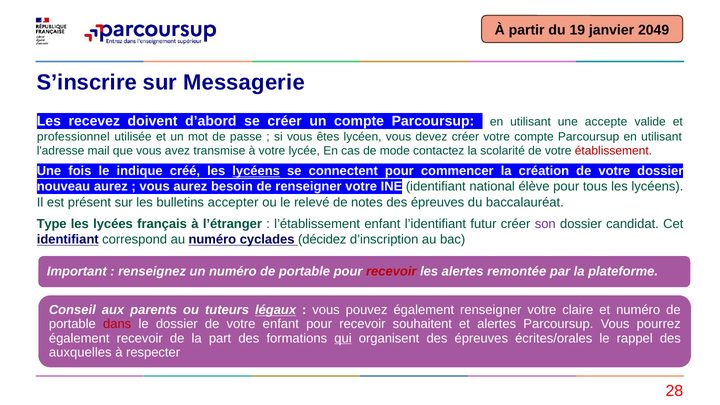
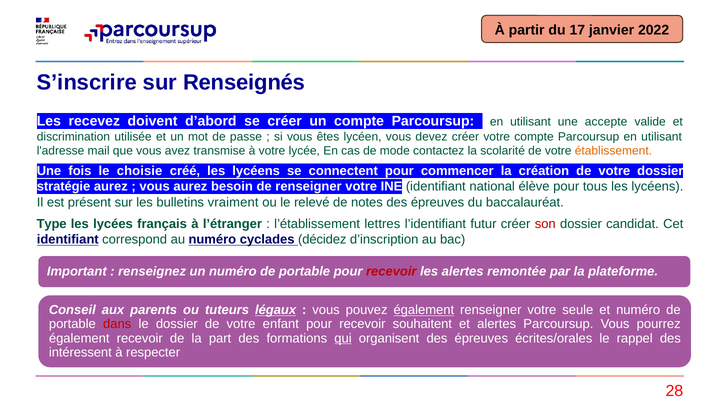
19: 19 -> 17
2049: 2049 -> 2022
Messagerie: Messagerie -> Renseignés
professionnel: professionnel -> discrimination
établissement colour: red -> orange
indique: indique -> choisie
lycéens at (256, 171) underline: present -> none
nouveau: nouveau -> stratégie
accepter: accepter -> vraiment
l’établissement enfant: enfant -> lettres
son colour: purple -> red
également at (424, 310) underline: none -> present
claire: claire -> seule
auxquelles: auxquelles -> intéressent
